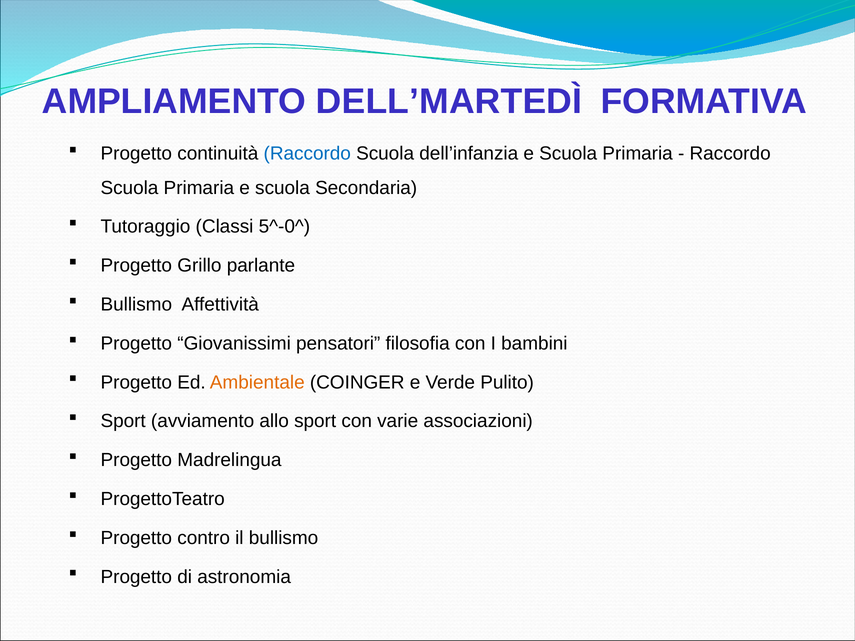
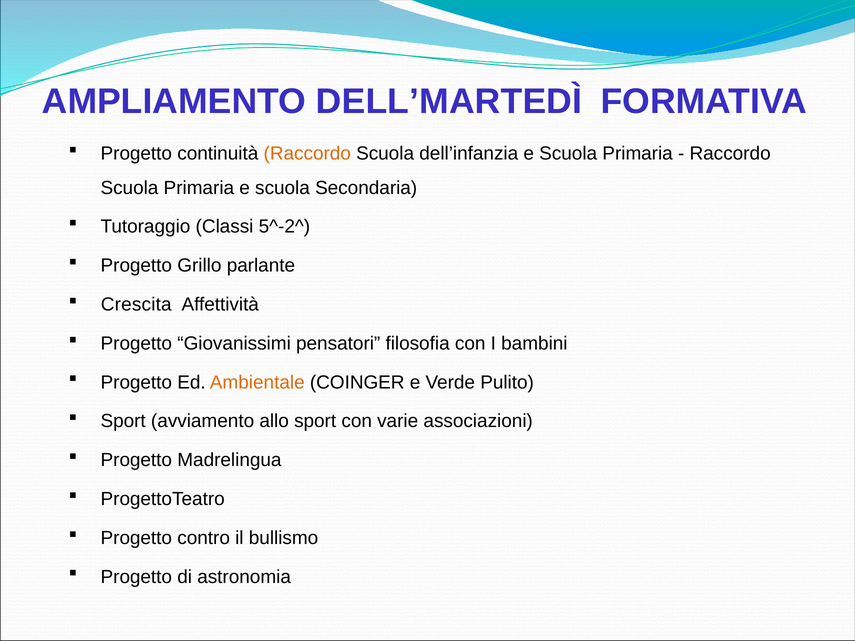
Raccordo at (307, 154) colour: blue -> orange
5^-0^: 5^-0^ -> 5^-2^
Bullismo at (136, 305): Bullismo -> Crescita
